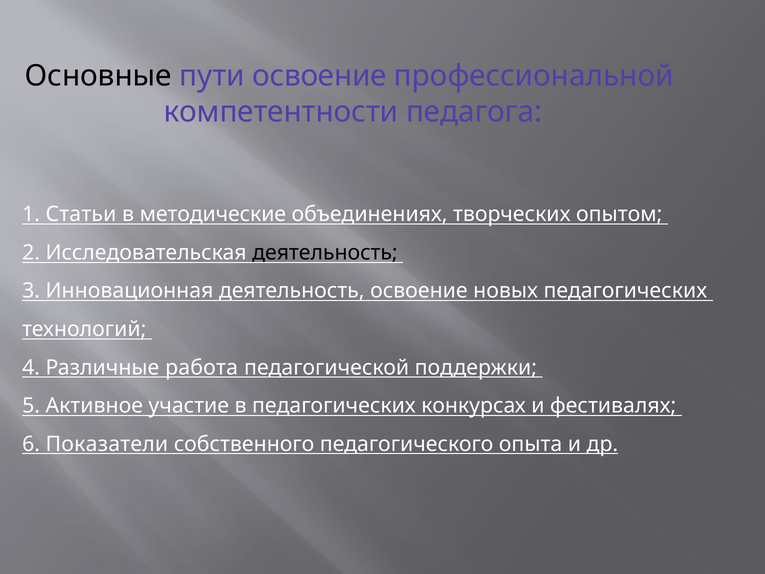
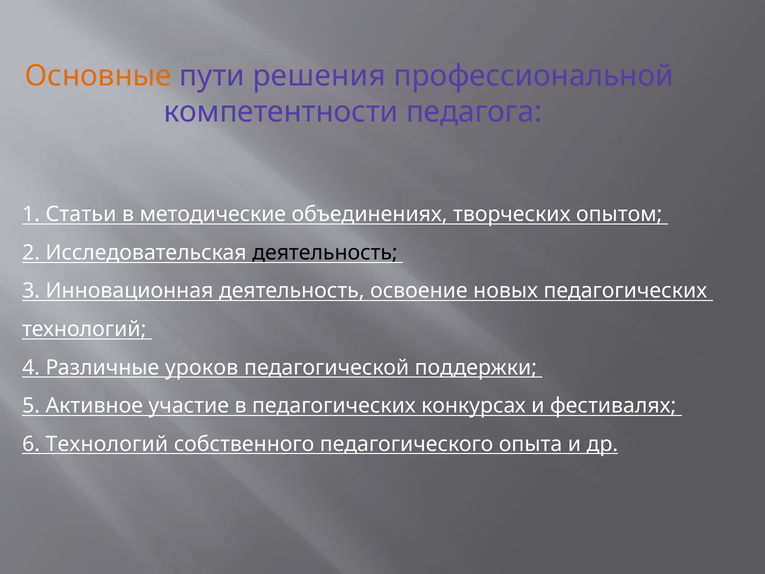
Основные colour: black -> orange
пути освоение: освоение -> решения
работа: работа -> уроков
6 Показатели: Показатели -> Технологий
